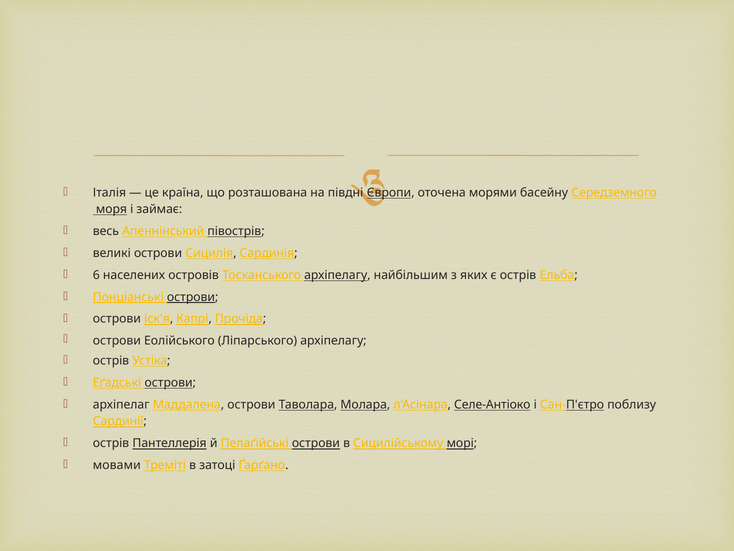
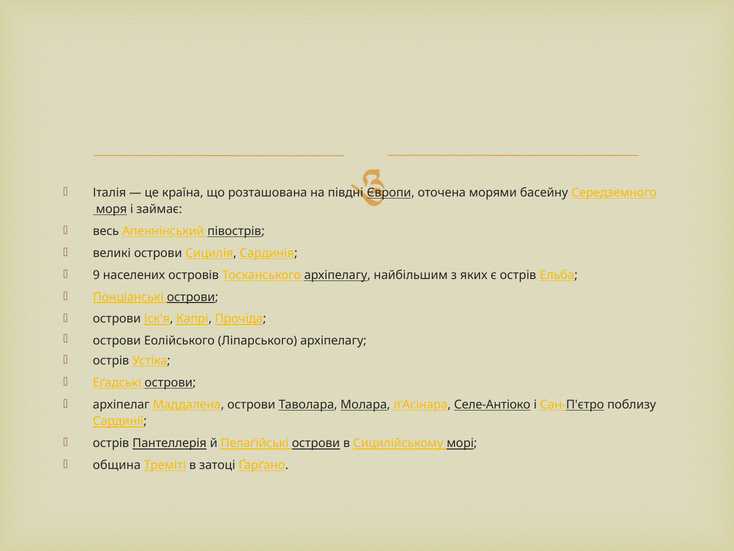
6: 6 -> 9
мовами: мовами -> община
